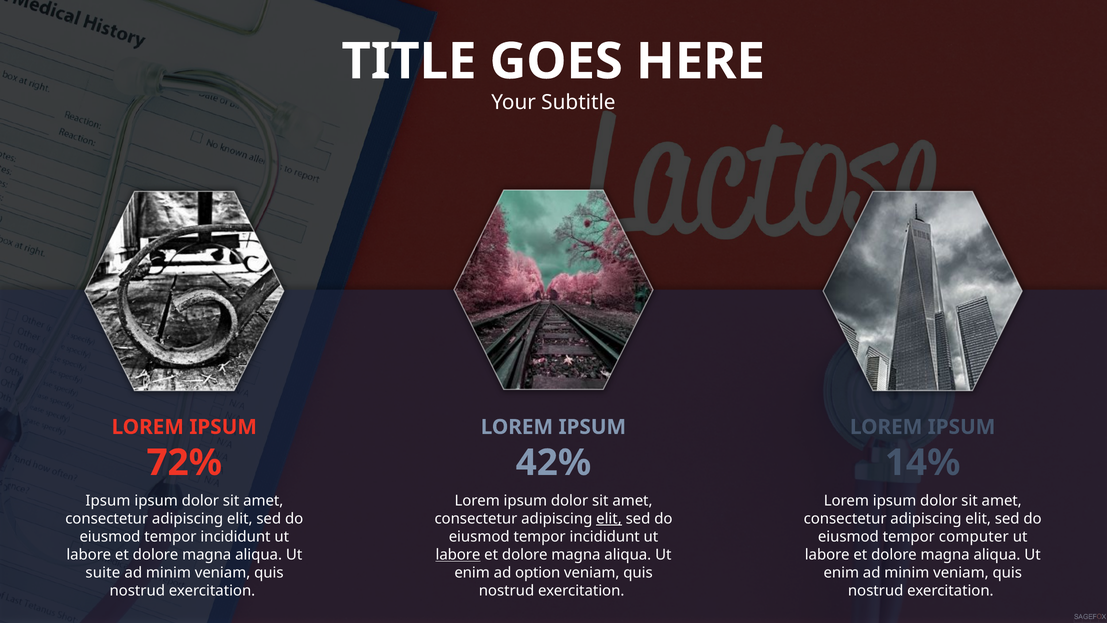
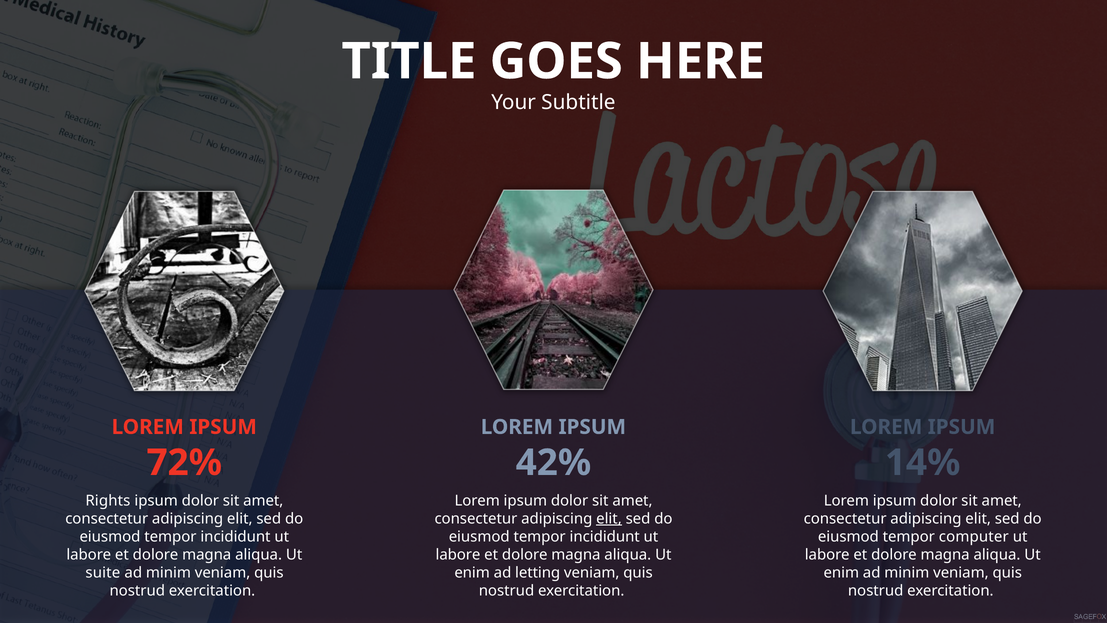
Ipsum at (108, 500): Ipsum -> Rights
labore at (458, 554) underline: present -> none
option: option -> letting
